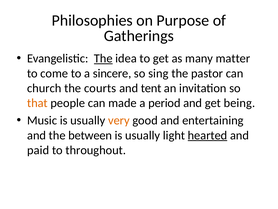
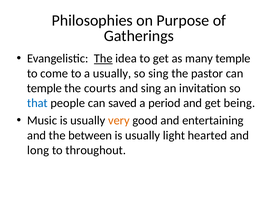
many matter: matter -> temple
a sincere: sincere -> usually
church at (44, 88): church -> temple
and tent: tent -> sing
that colour: orange -> blue
made: made -> saved
hearted underline: present -> none
paid: paid -> long
